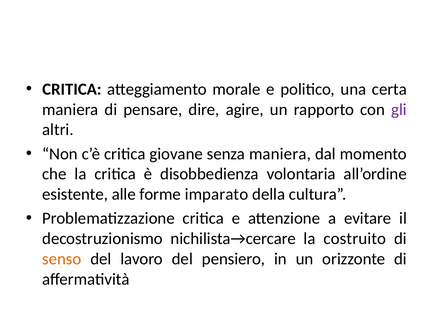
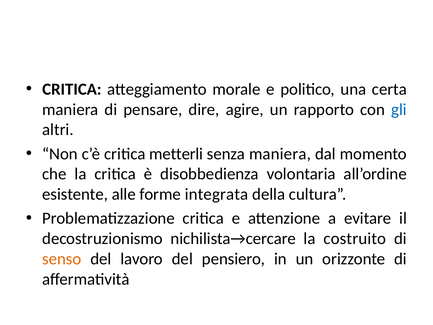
gli colour: purple -> blue
giovane: giovane -> metterli
imparato: imparato -> integrata
